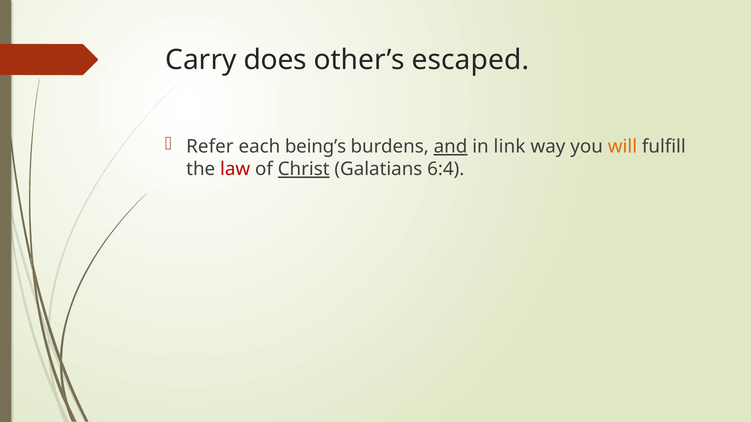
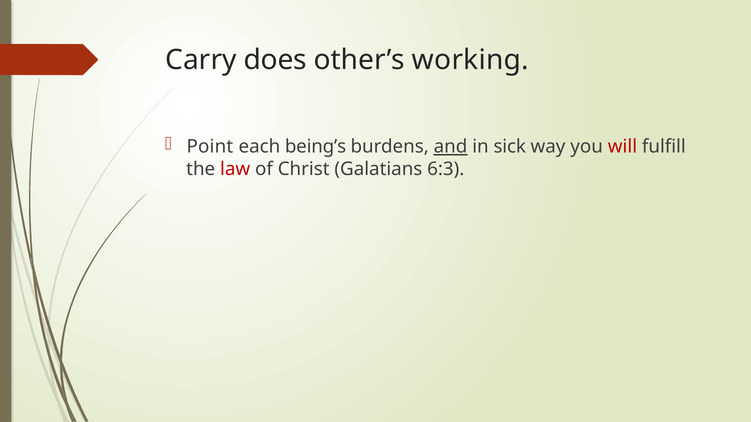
escaped: escaped -> working
Refer: Refer -> Point
link: link -> sick
will colour: orange -> red
Christ underline: present -> none
6:4: 6:4 -> 6:3
